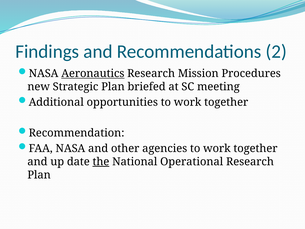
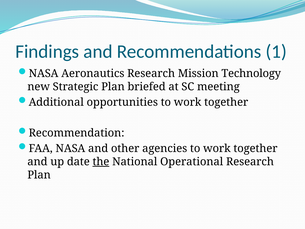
2: 2 -> 1
Aeronautics underline: present -> none
Procedures: Procedures -> Technology
